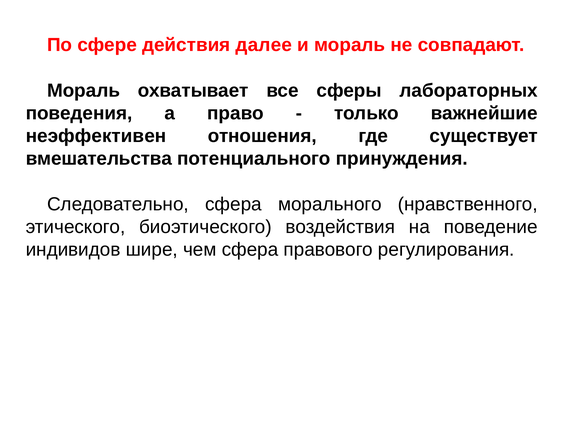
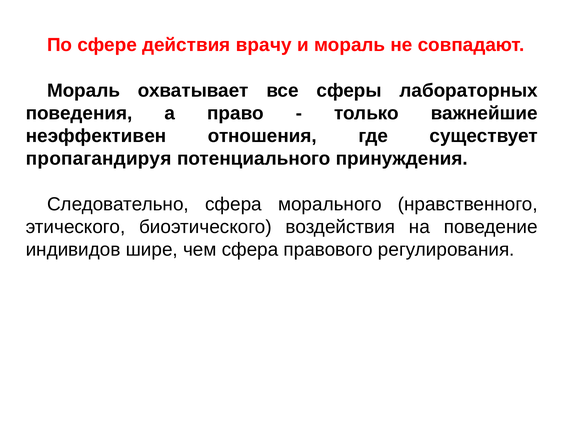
далее: далее -> врачу
вмешательства: вмешательства -> пропагандируя
